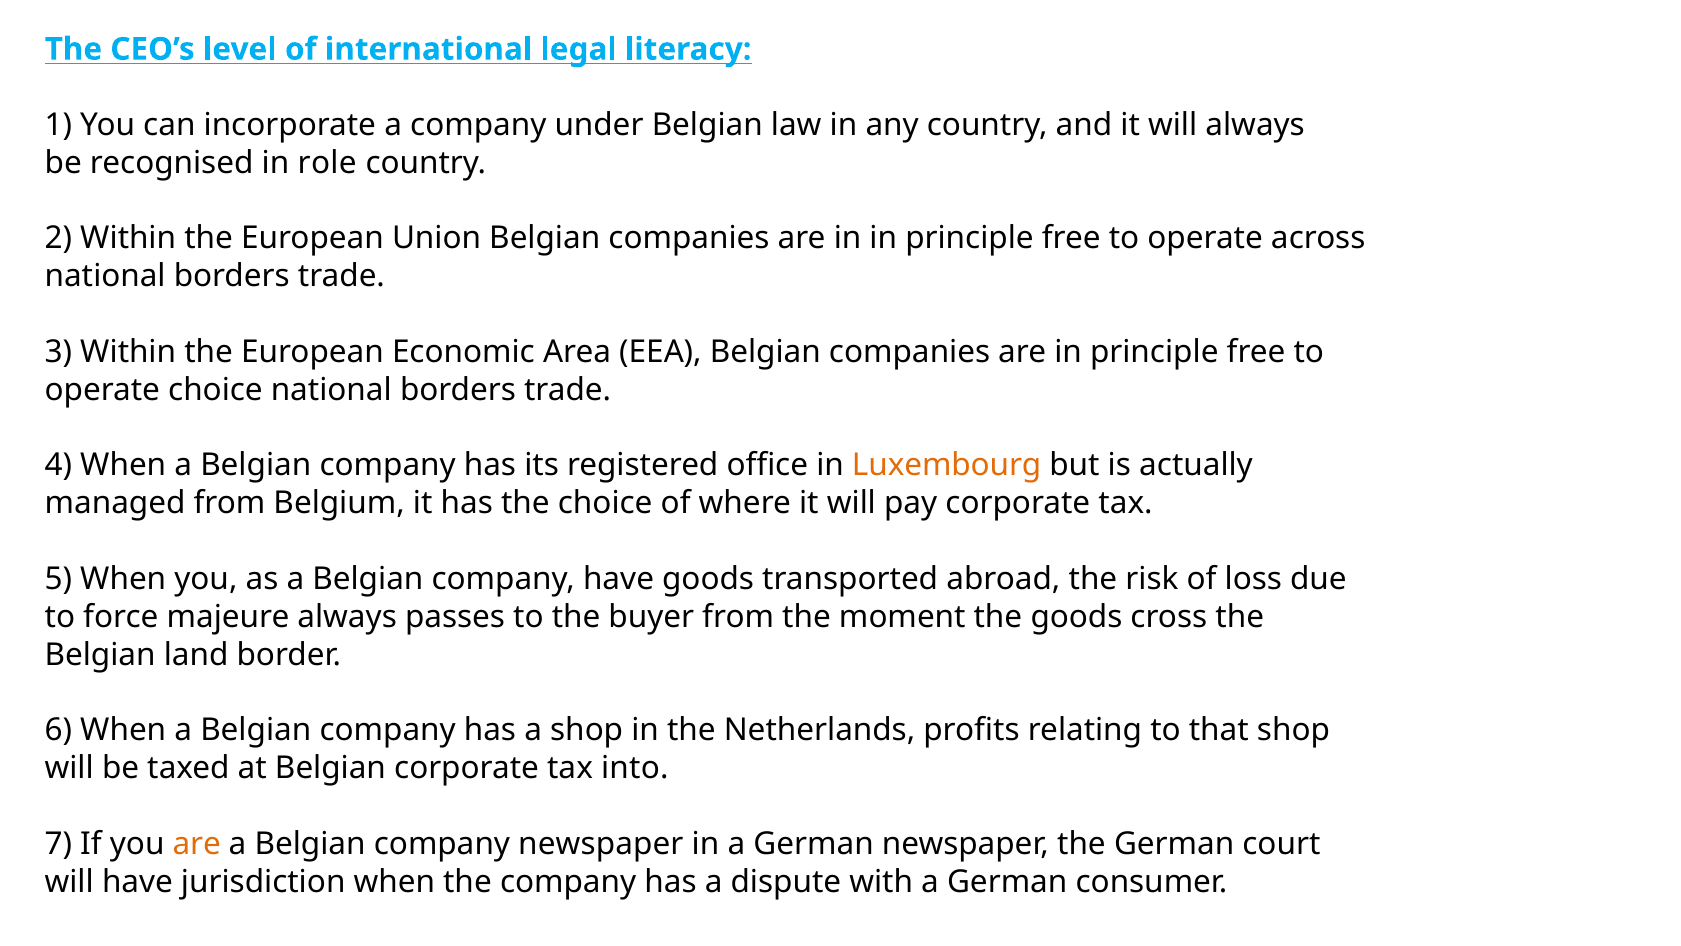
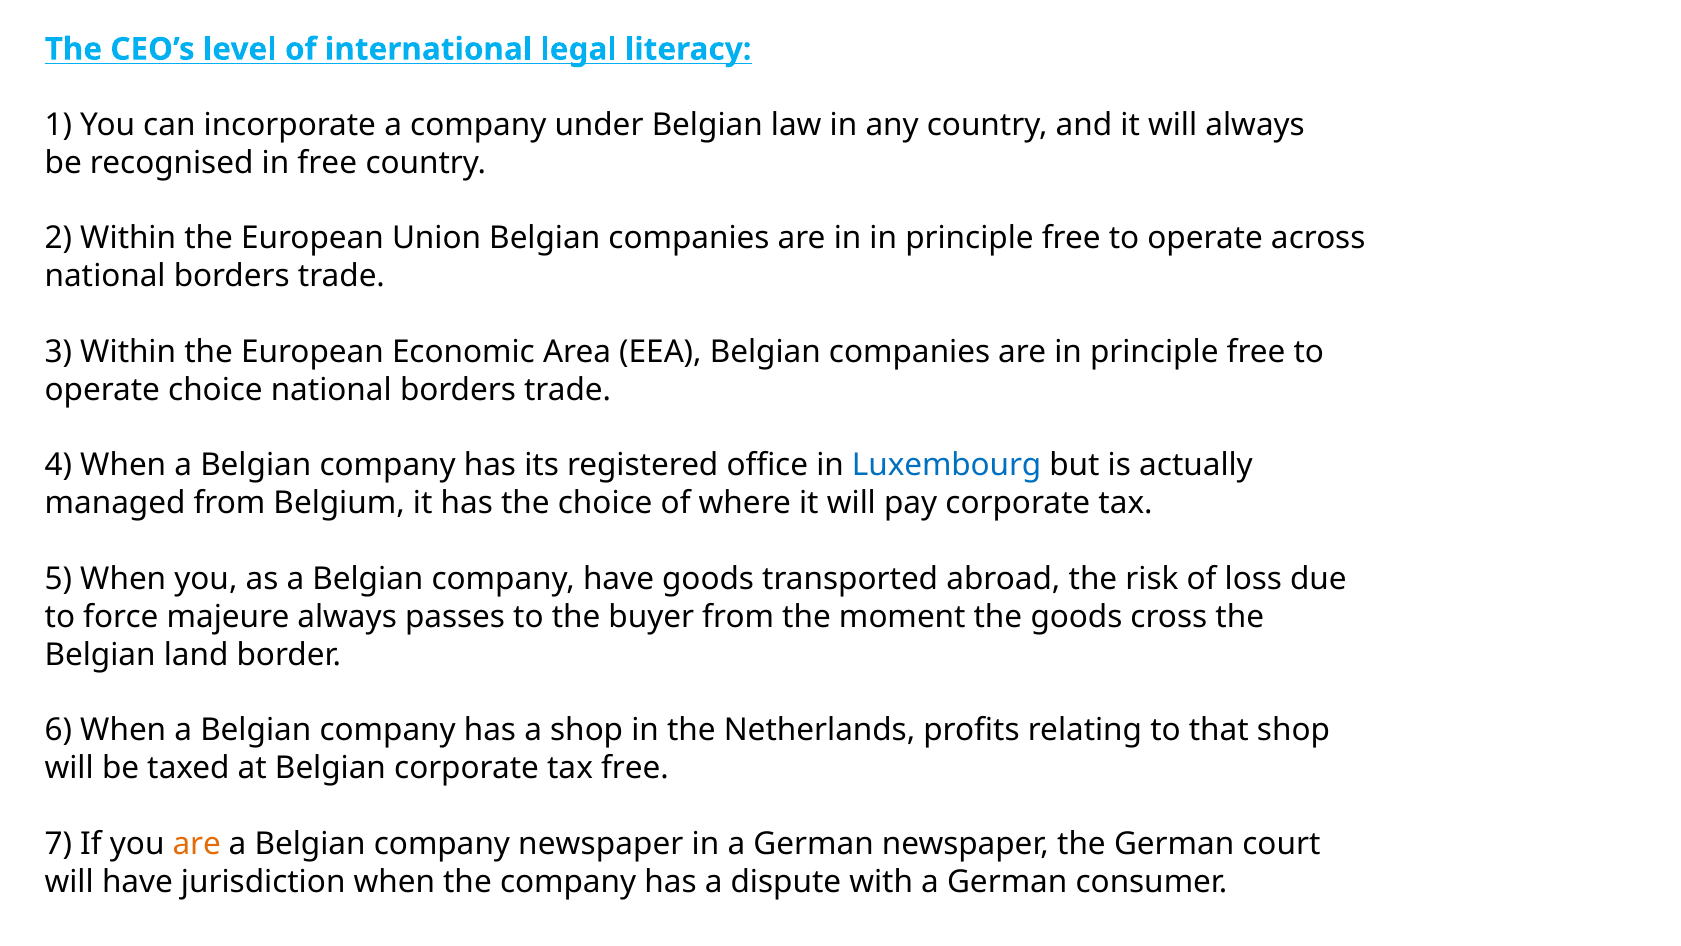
in role: role -> free
Luxembourg colour: orange -> blue
tax into: into -> free
